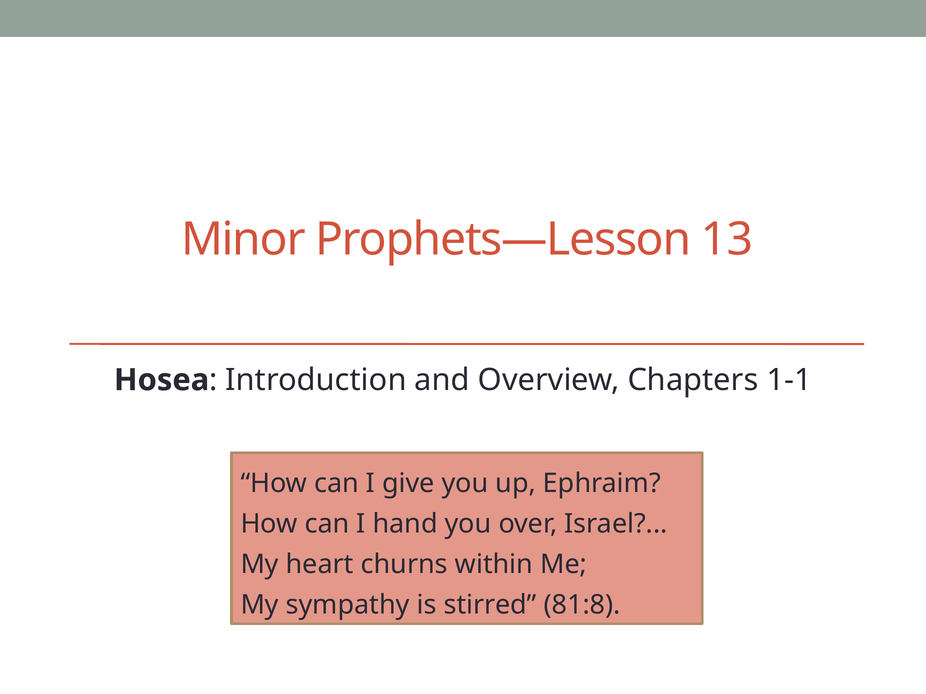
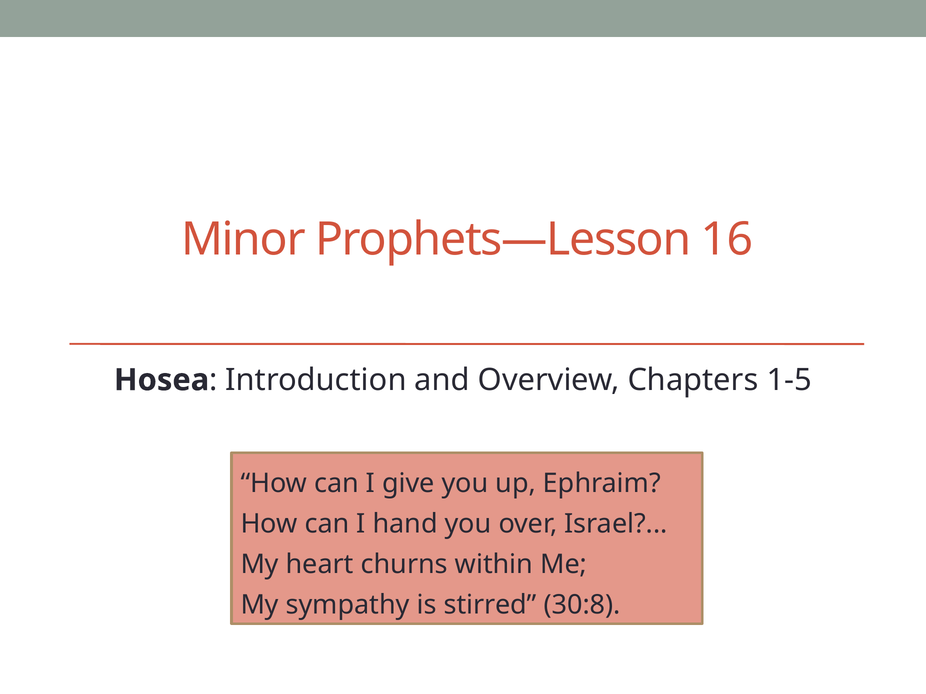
13: 13 -> 16
1-1: 1-1 -> 1-5
81:8: 81:8 -> 30:8
